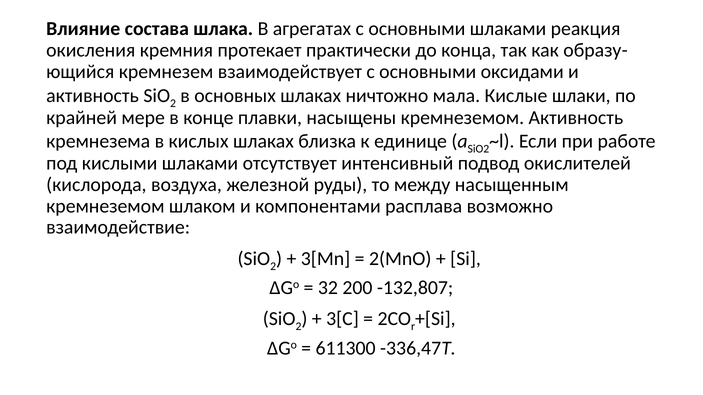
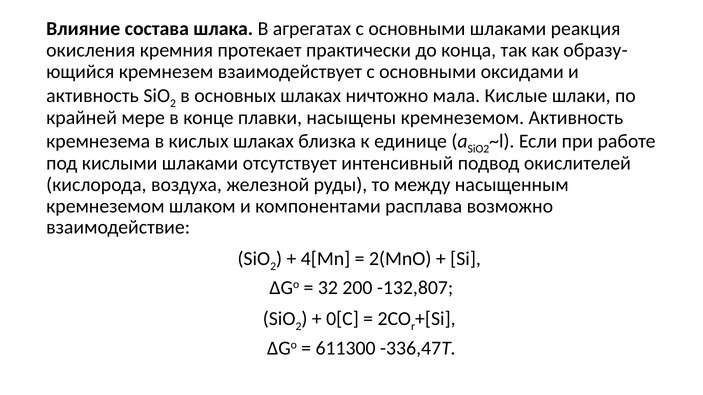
3[Mn: 3[Mn -> 4[Mn
3[C: 3[C -> 0[C
